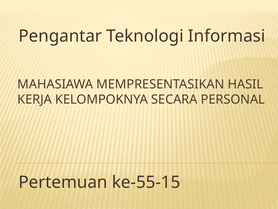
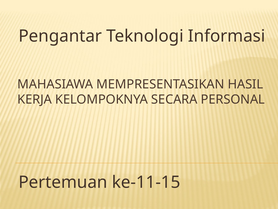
ke-55-15: ke-55-15 -> ke-11-15
